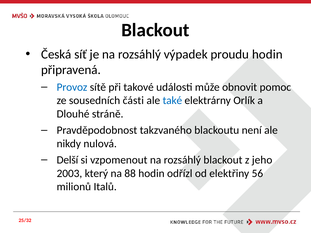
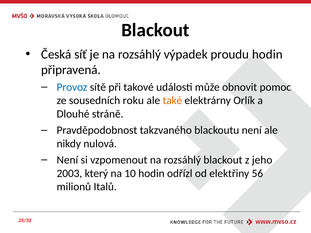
části: části -> roku
také colour: blue -> orange
Delší at (67, 160): Delší -> Není
88: 88 -> 10
